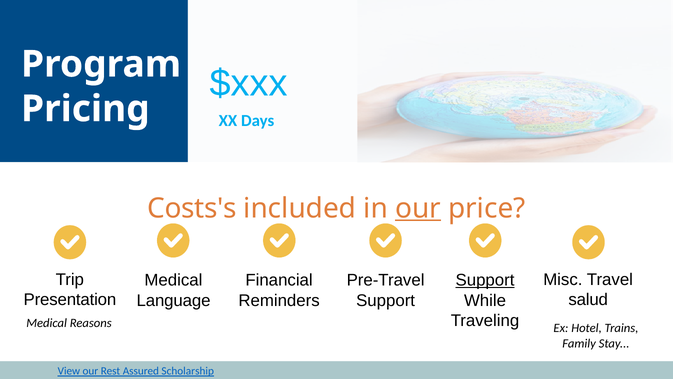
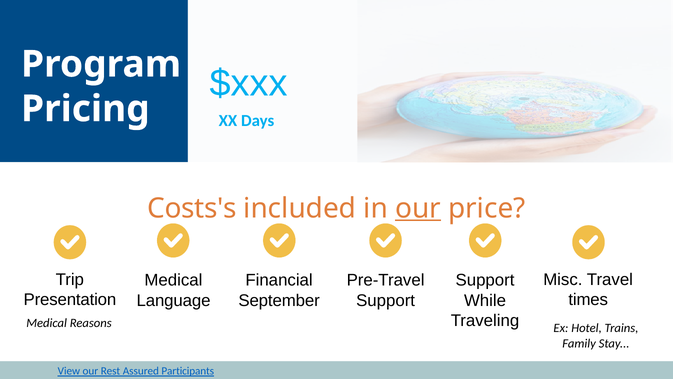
Support at (485, 280) underline: present -> none
salud: salud -> times
Reminders: Reminders -> September
Scholarship: Scholarship -> Participants
